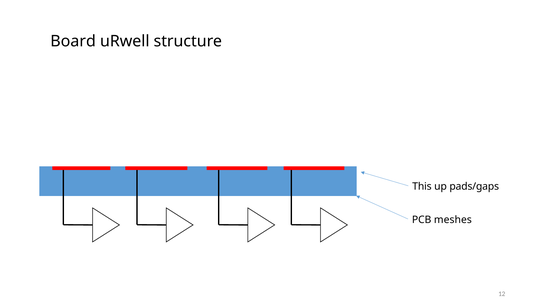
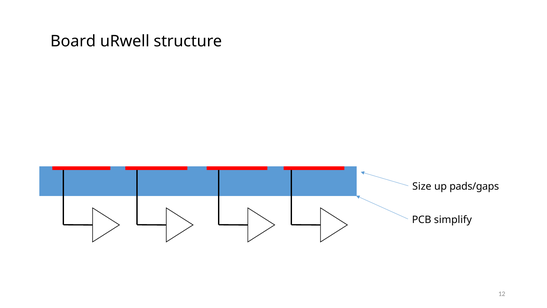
This: This -> Size
meshes: meshes -> simplify
